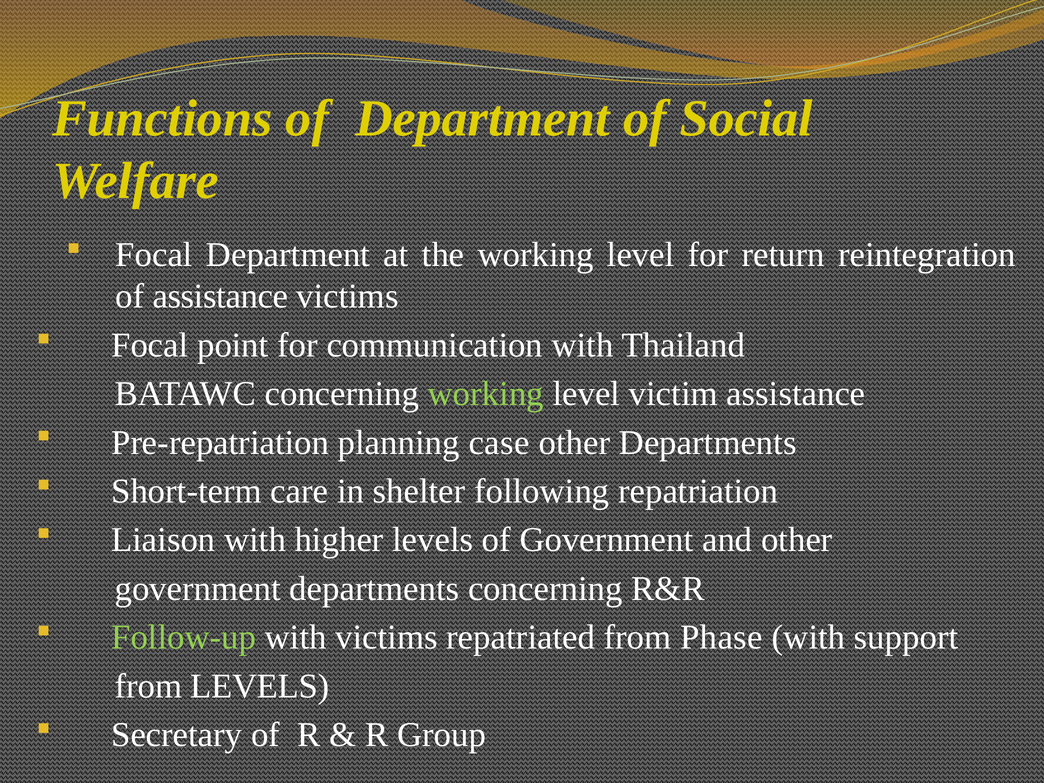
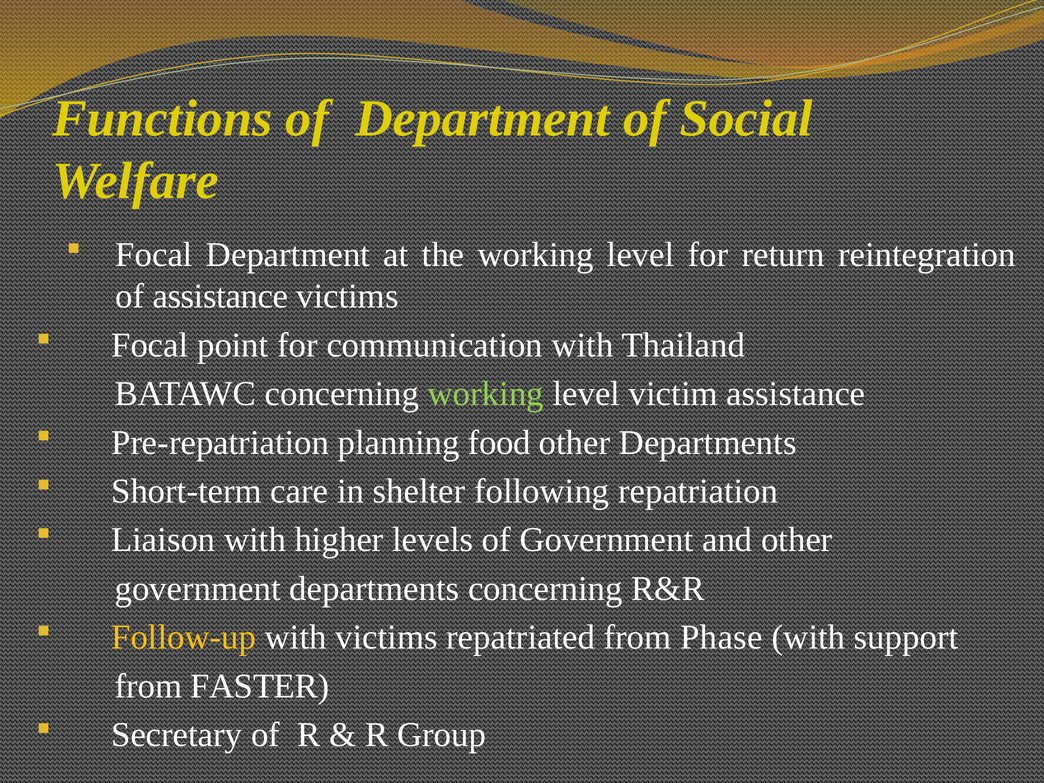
case: case -> food
Follow-up colour: light green -> yellow
from LEVELS: LEVELS -> FASTER
